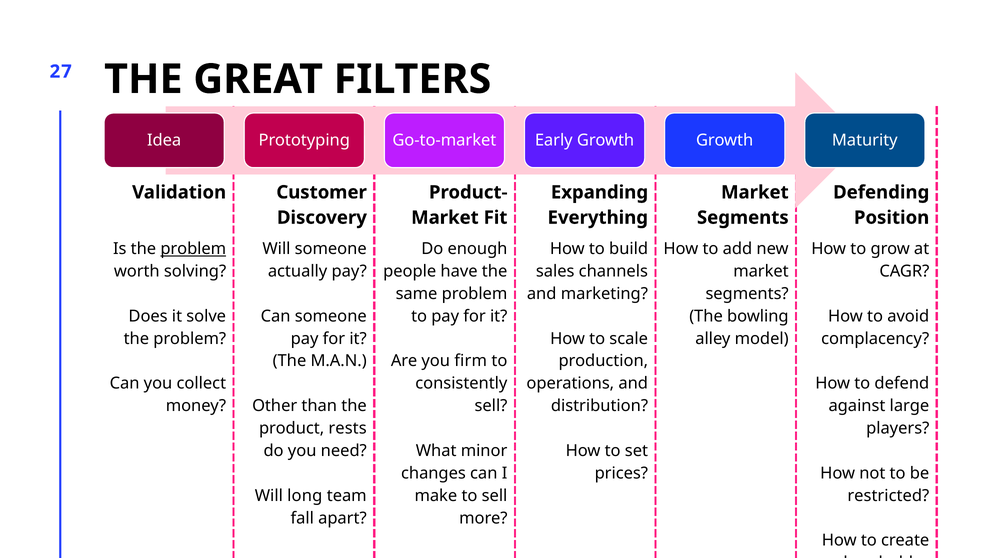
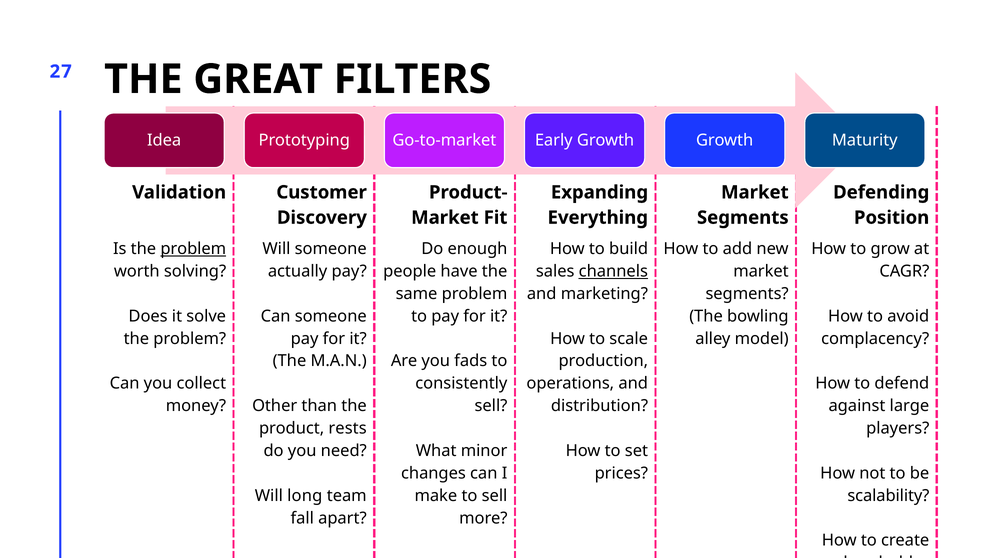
channels underline: none -> present
firm: firm -> fads
restricted: restricted -> scalability
